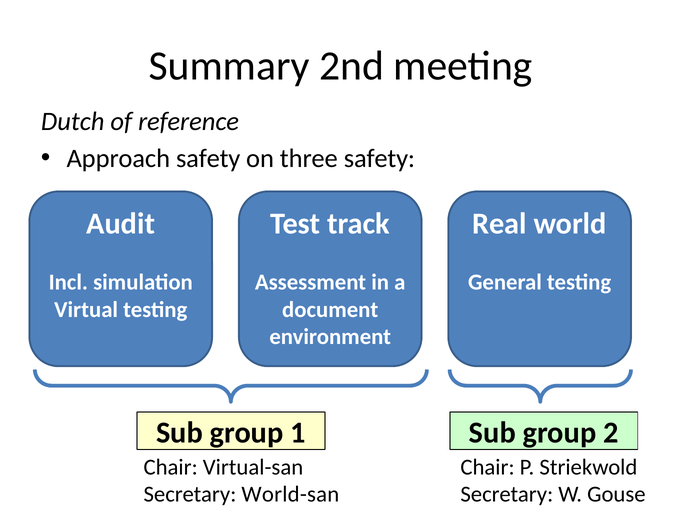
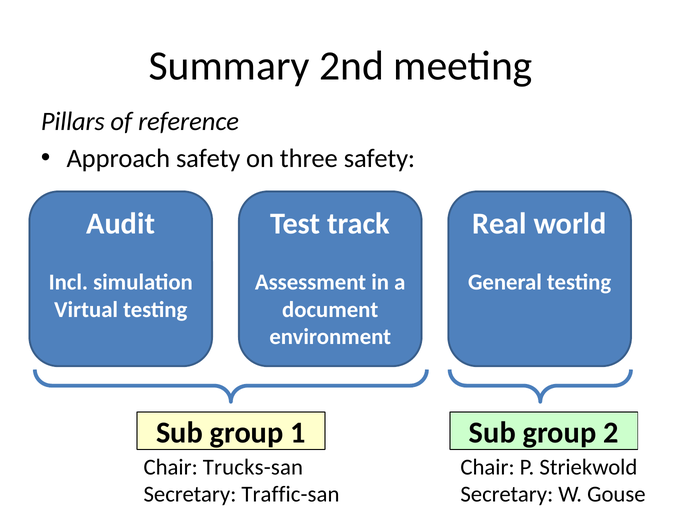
Dutch: Dutch -> Pillars
Virtual-san: Virtual-san -> Trucks-san
World-san: World-san -> Traffic-san
